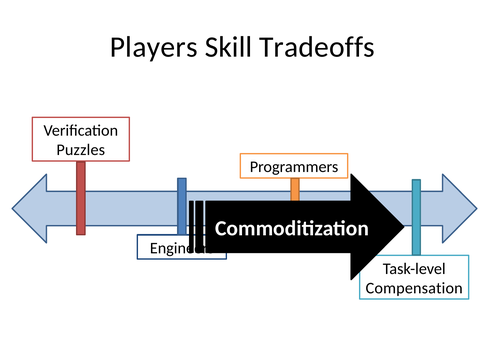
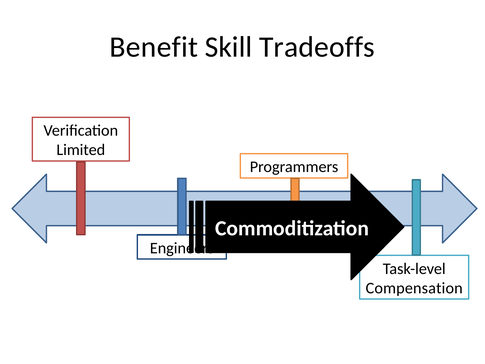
Players: Players -> Benefit
Puzzles: Puzzles -> Limited
